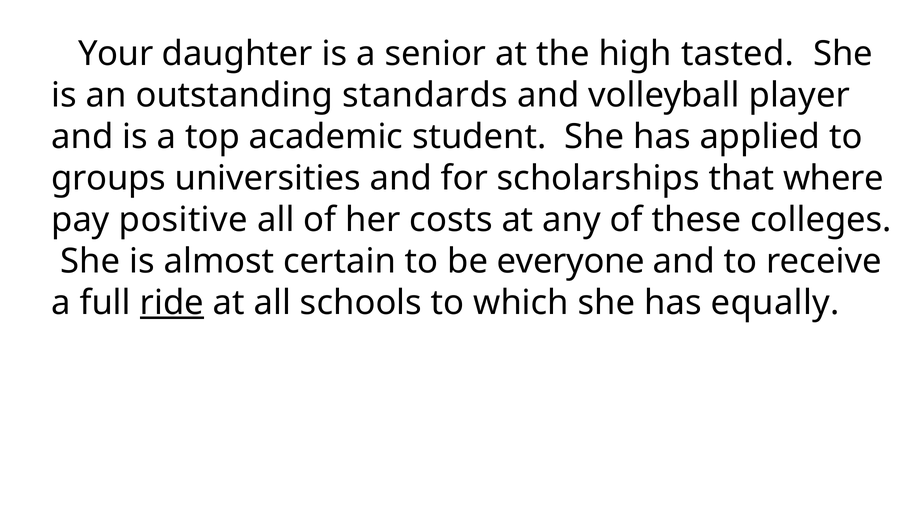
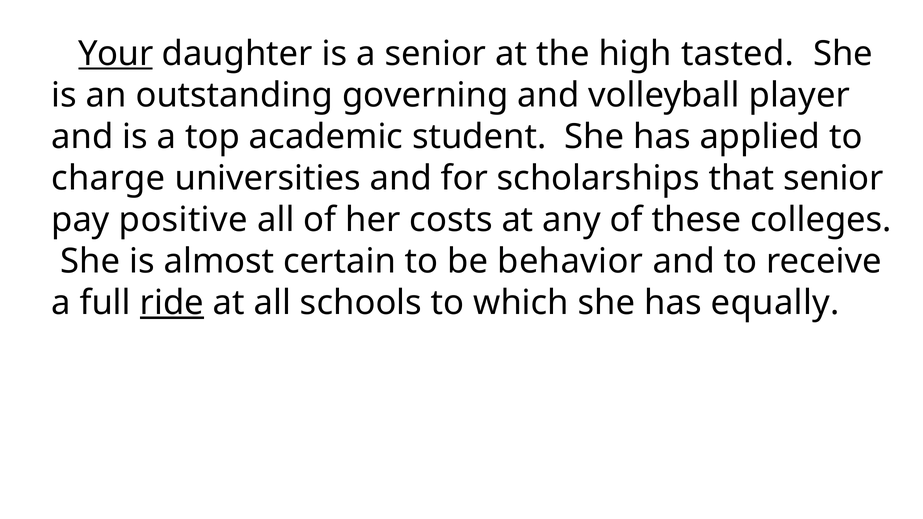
Your underline: none -> present
standards: standards -> governing
groups: groups -> charge
that where: where -> senior
everyone: everyone -> behavior
